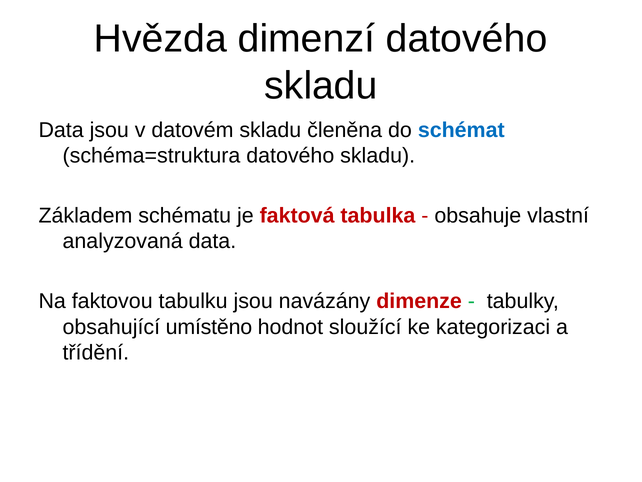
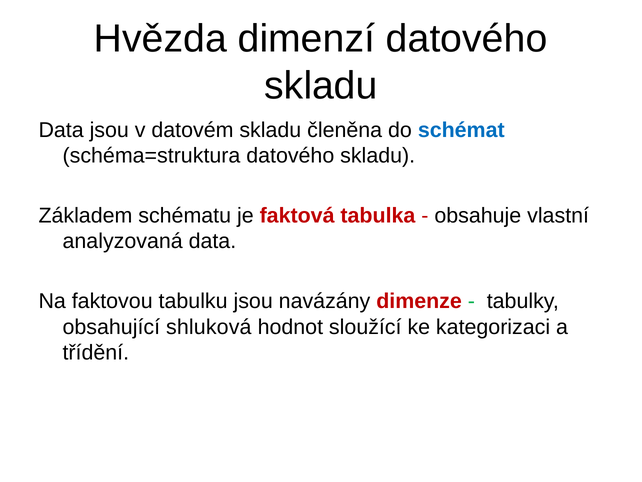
umístěno: umístěno -> shluková
